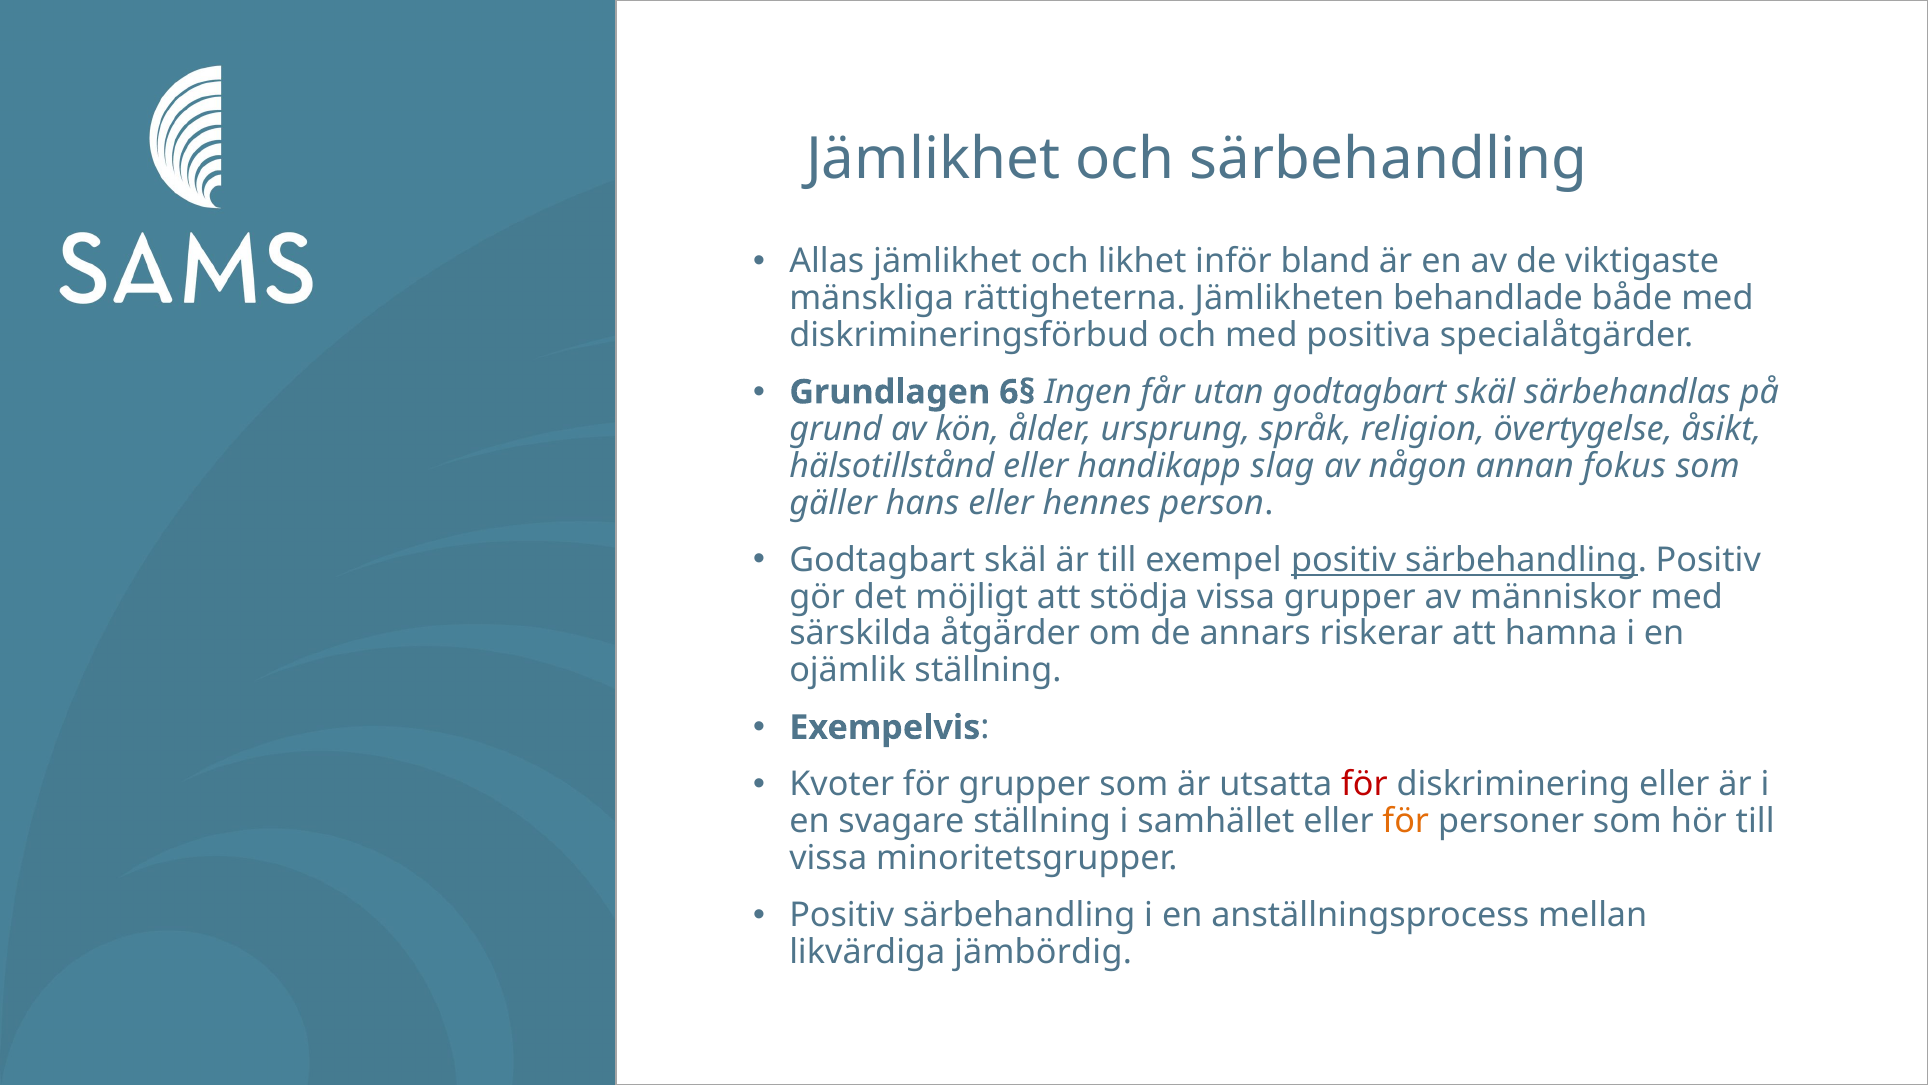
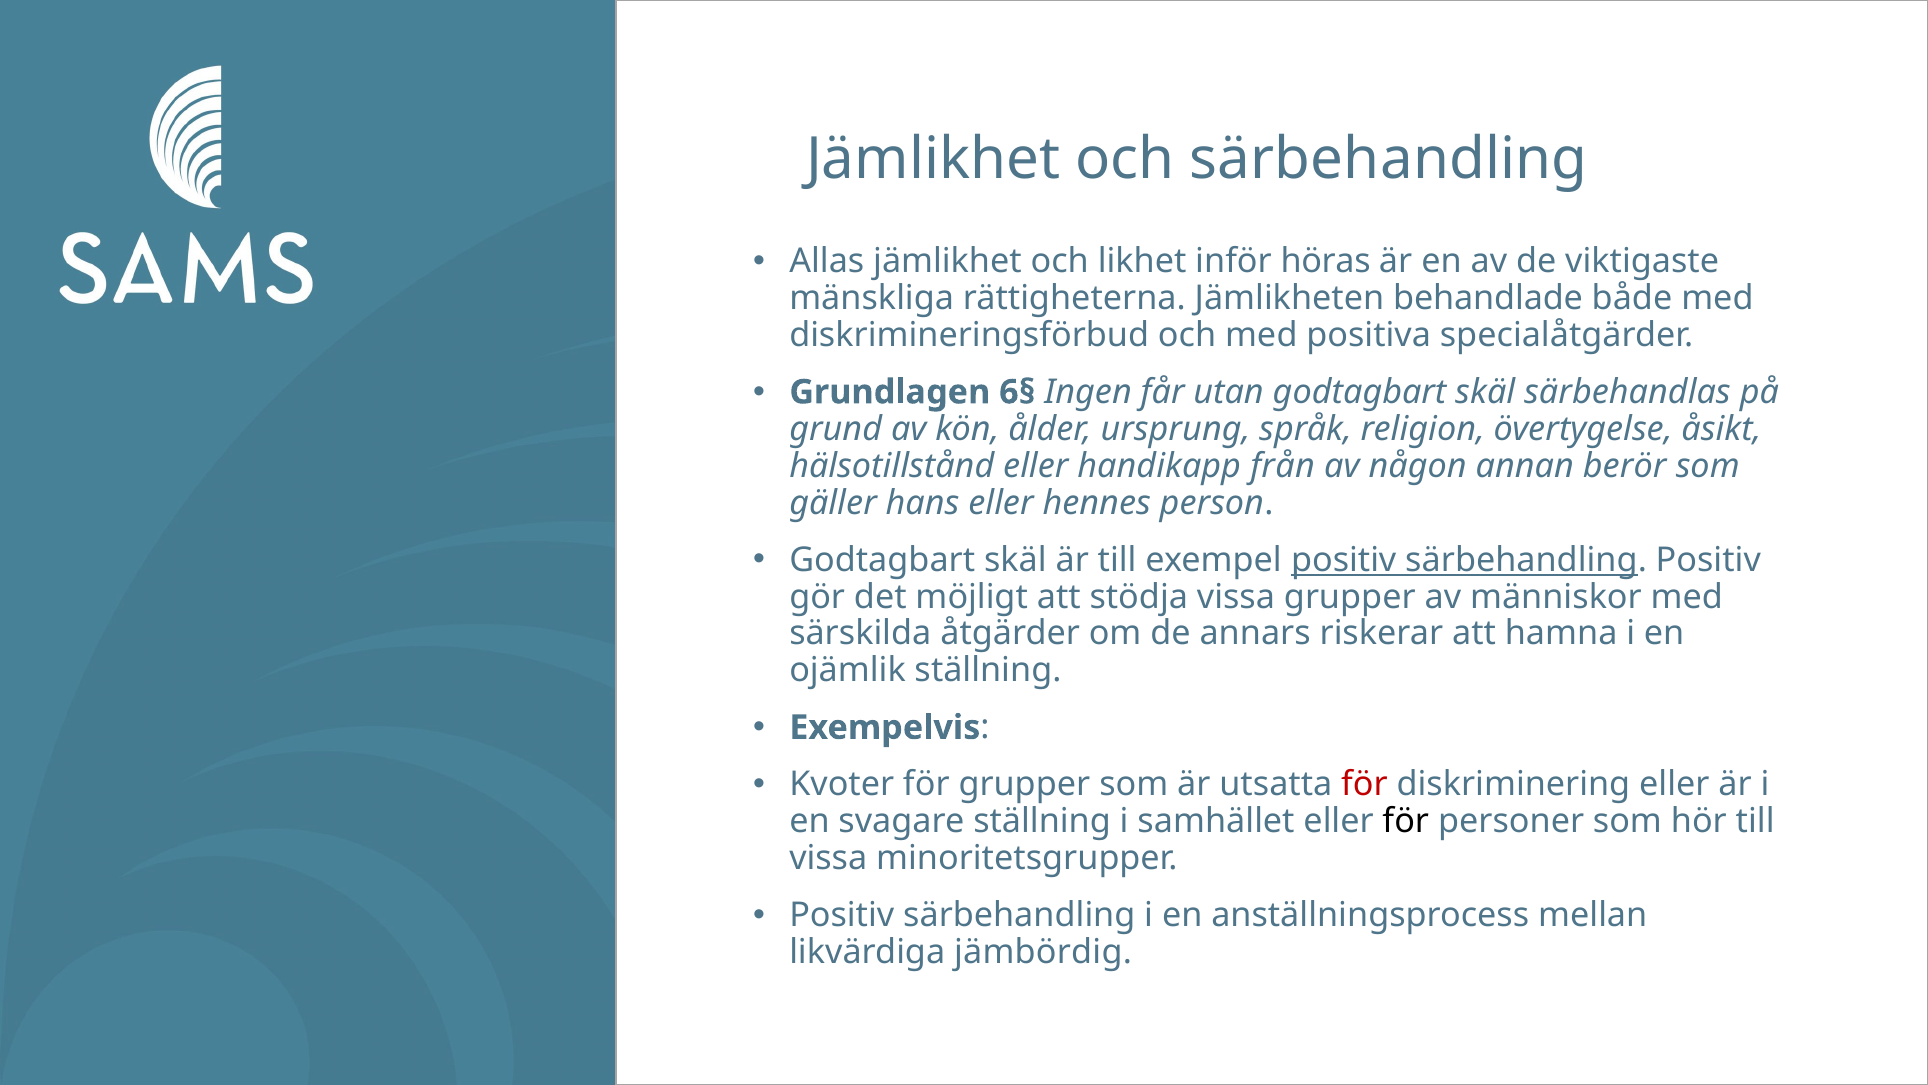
bland: bland -> höras
slag: slag -> från
fokus: fokus -> berör
för at (1406, 821) colour: orange -> black
